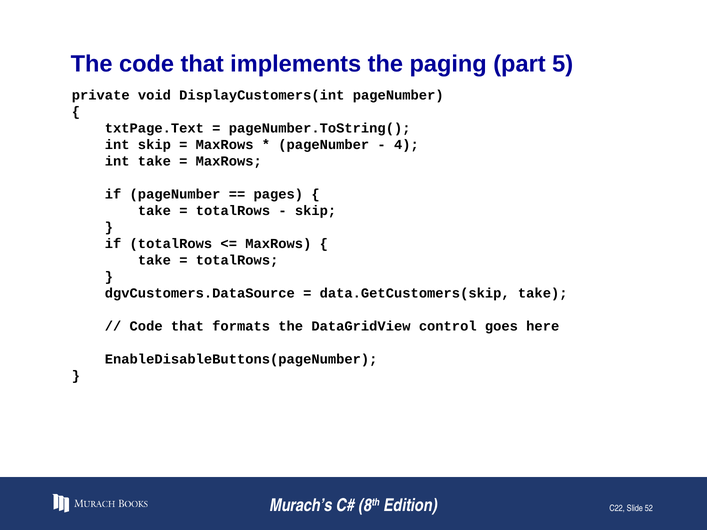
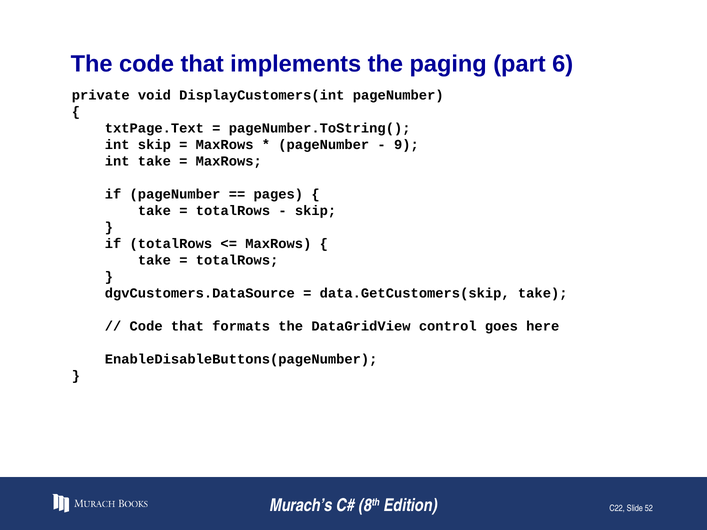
5: 5 -> 6
4: 4 -> 9
